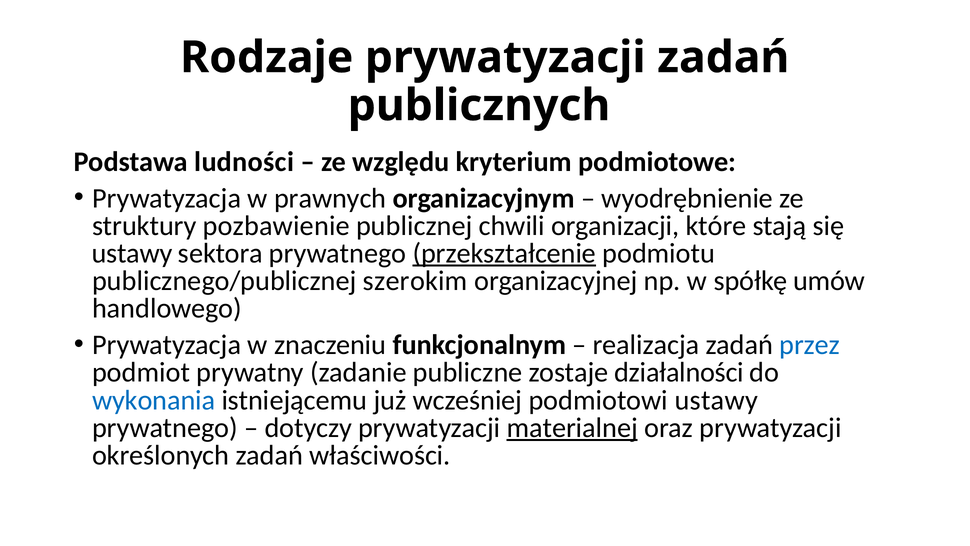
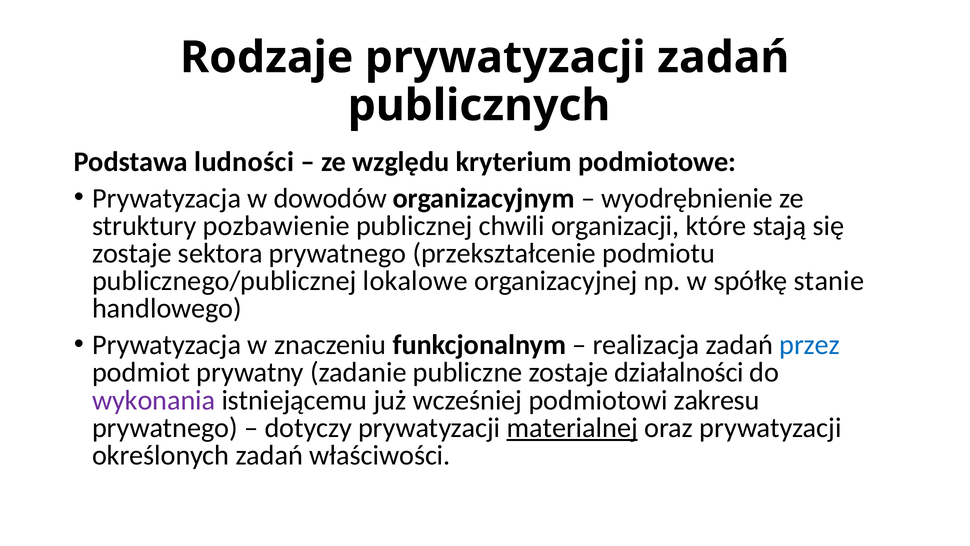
prawnych: prawnych -> dowodów
ustawy at (132, 253): ustawy -> zostaje
przekształcenie underline: present -> none
szerokim: szerokim -> lokalowe
umów: umów -> stanie
wykonania colour: blue -> purple
podmiotowi ustawy: ustawy -> zakresu
